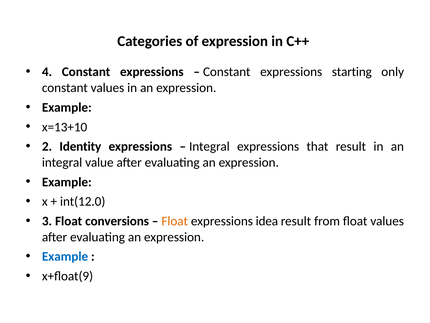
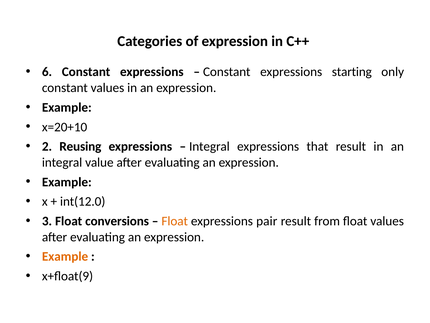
4: 4 -> 6
x=13+10: x=13+10 -> x=20+10
Identity: Identity -> Reusing
idea: idea -> pair
Example at (65, 256) colour: blue -> orange
